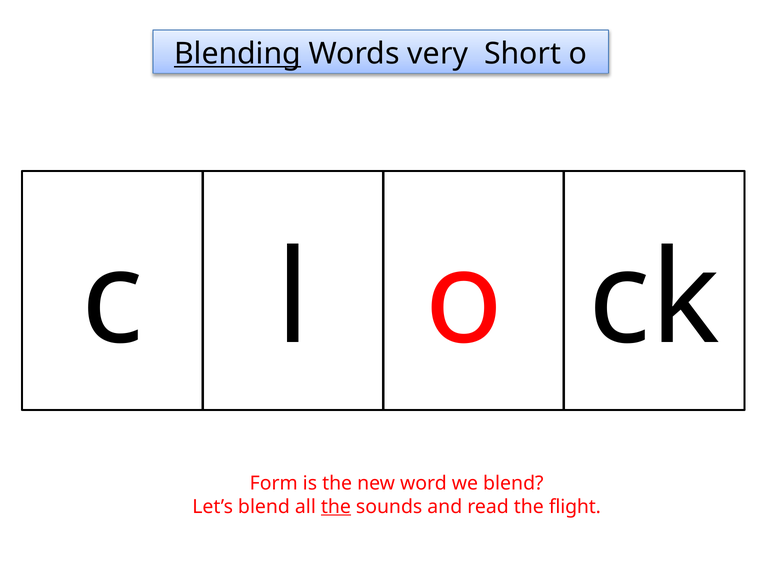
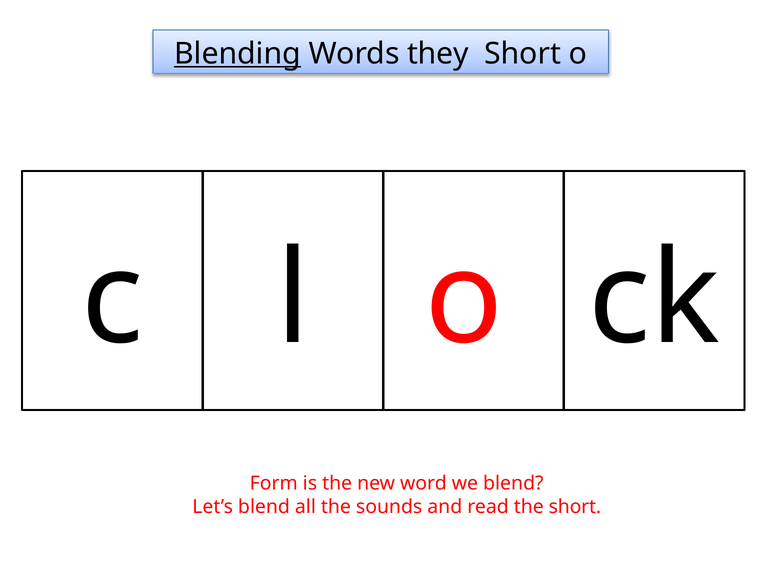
very: very -> they
the at (336, 507) underline: present -> none
the flight: flight -> short
